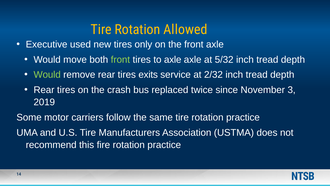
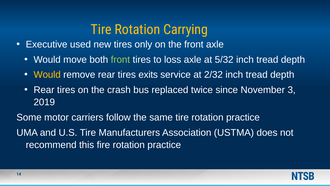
Allowed: Allowed -> Carrying
to axle: axle -> loss
Would at (47, 75) colour: light green -> yellow
